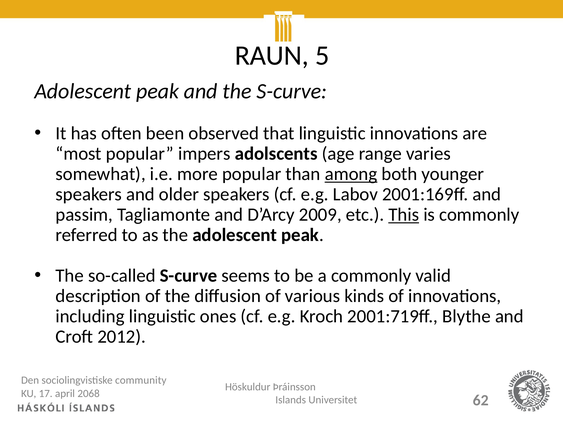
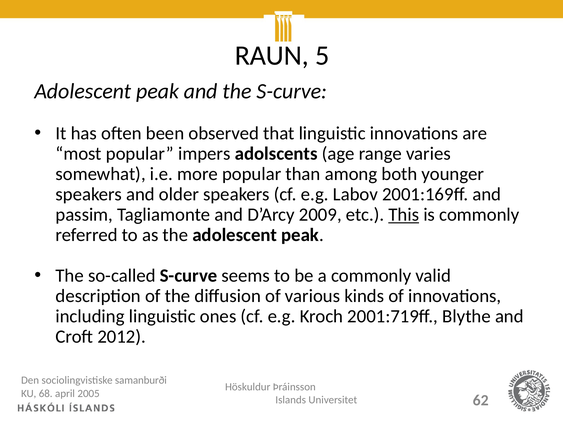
among underline: present -> none
community: community -> samanburði
17: 17 -> 68
2068: 2068 -> 2005
